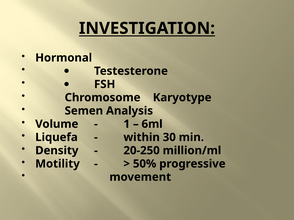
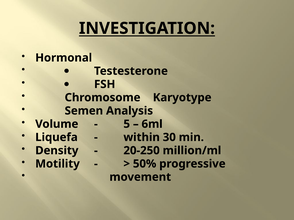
1: 1 -> 5
